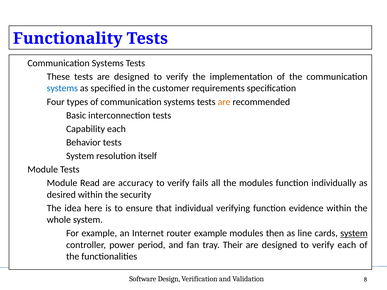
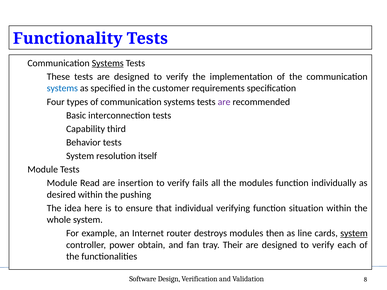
Systems at (108, 63) underline: none -> present
are at (224, 102) colour: orange -> purple
Capability each: each -> third
accuracy: accuracy -> insertion
security: security -> pushing
evidence: evidence -> situation
router example: example -> destroys
period: period -> obtain
